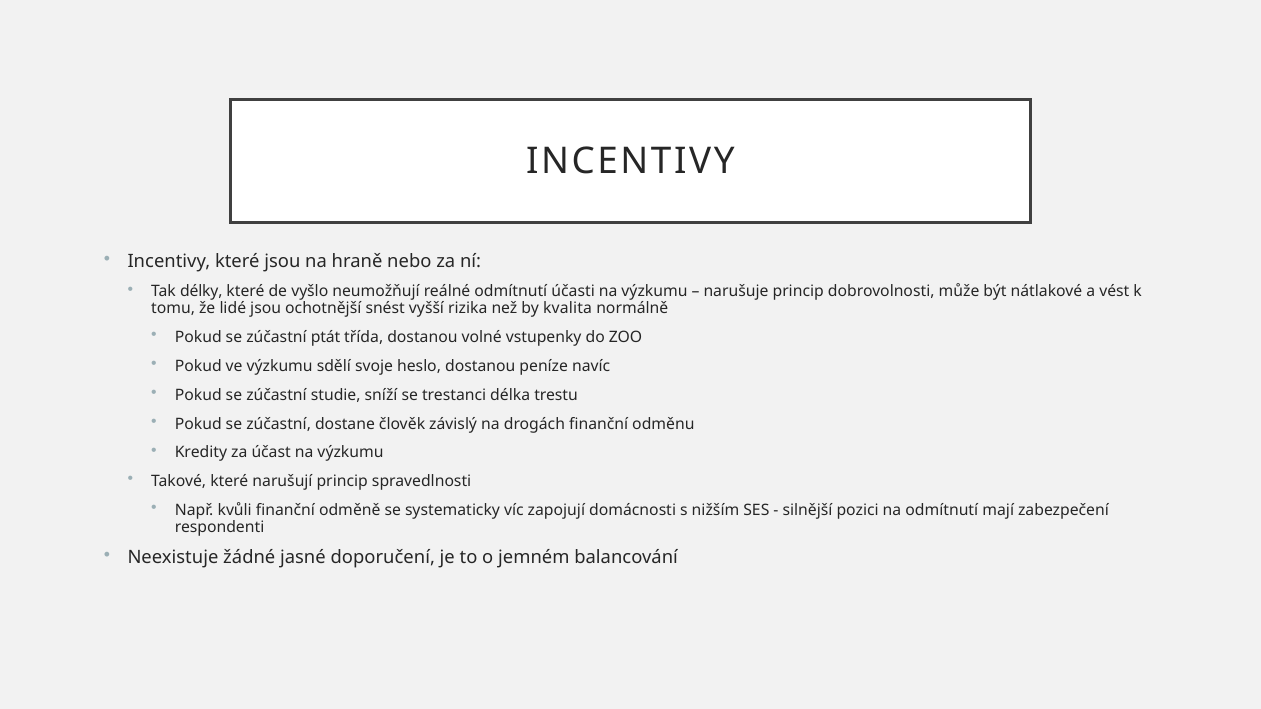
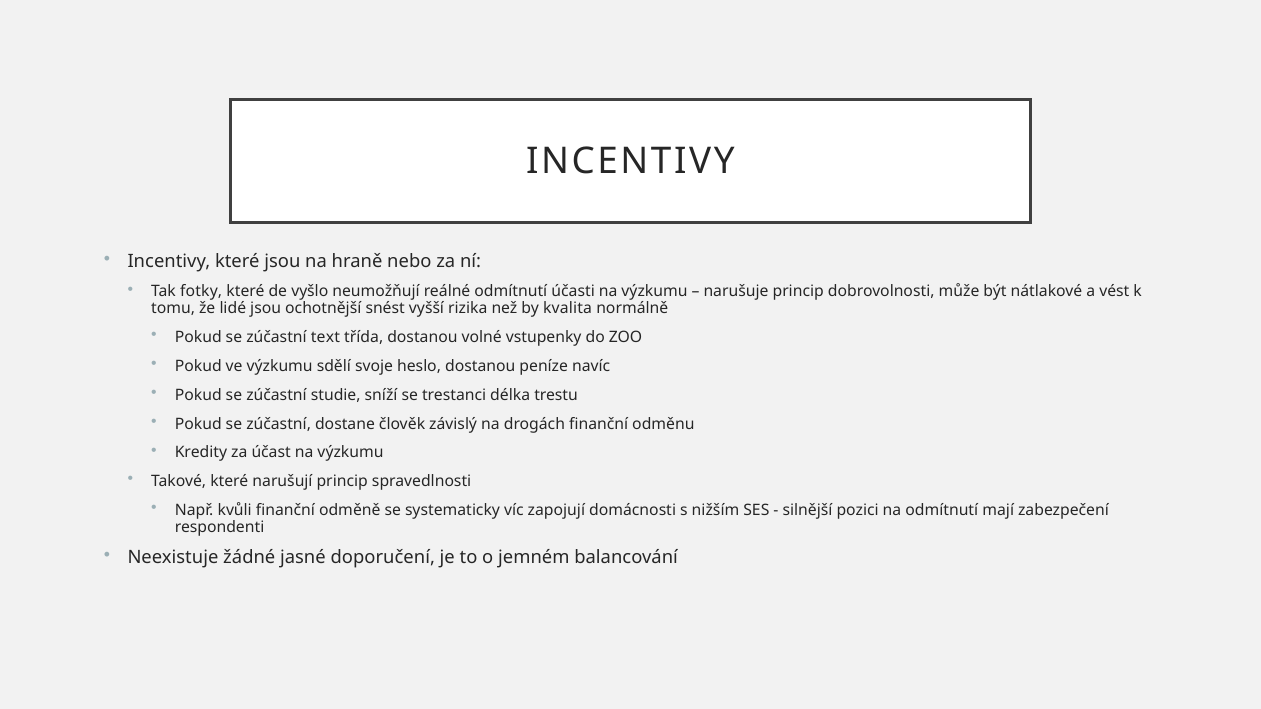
délky: délky -> fotky
ptát: ptát -> text
